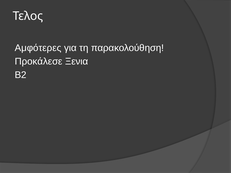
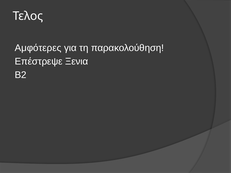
Προκάλεσε: Προκάλεσε -> Επέστρεψε
